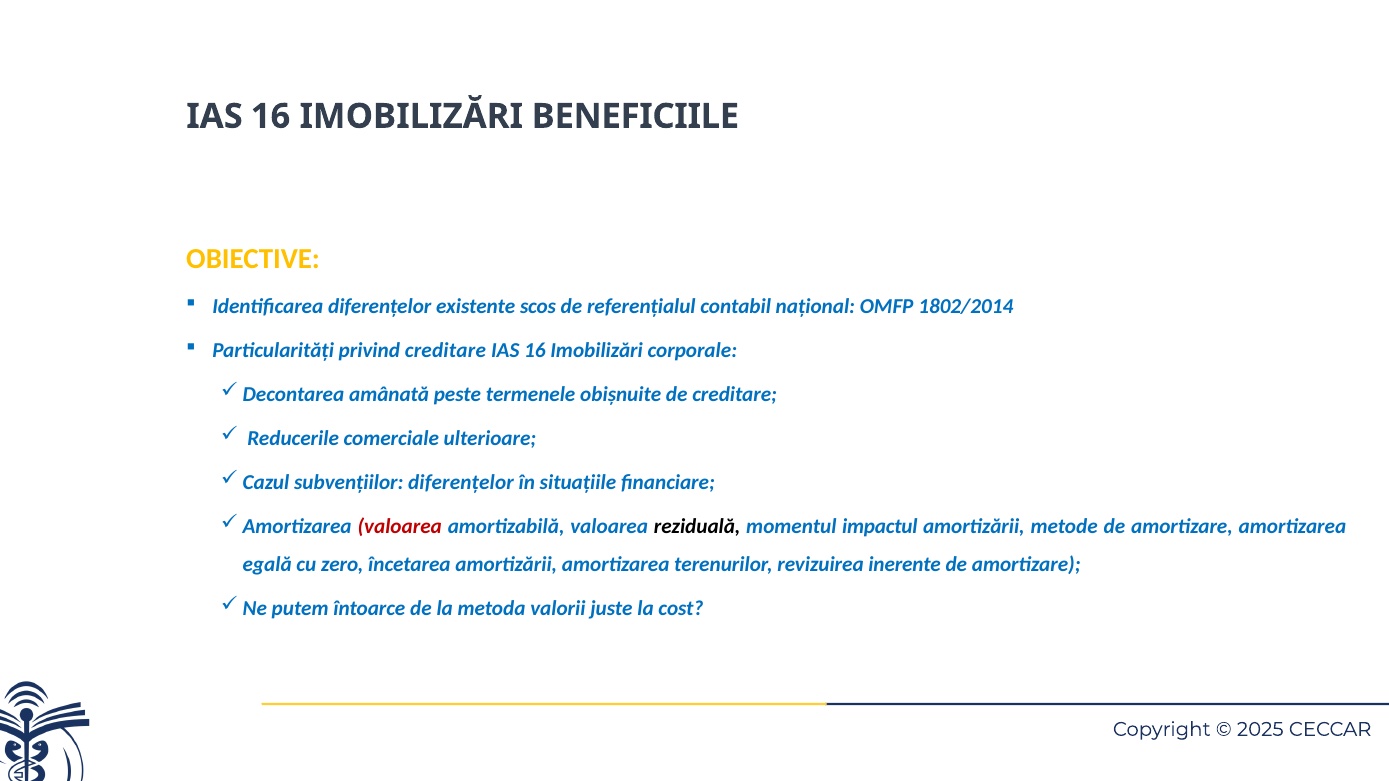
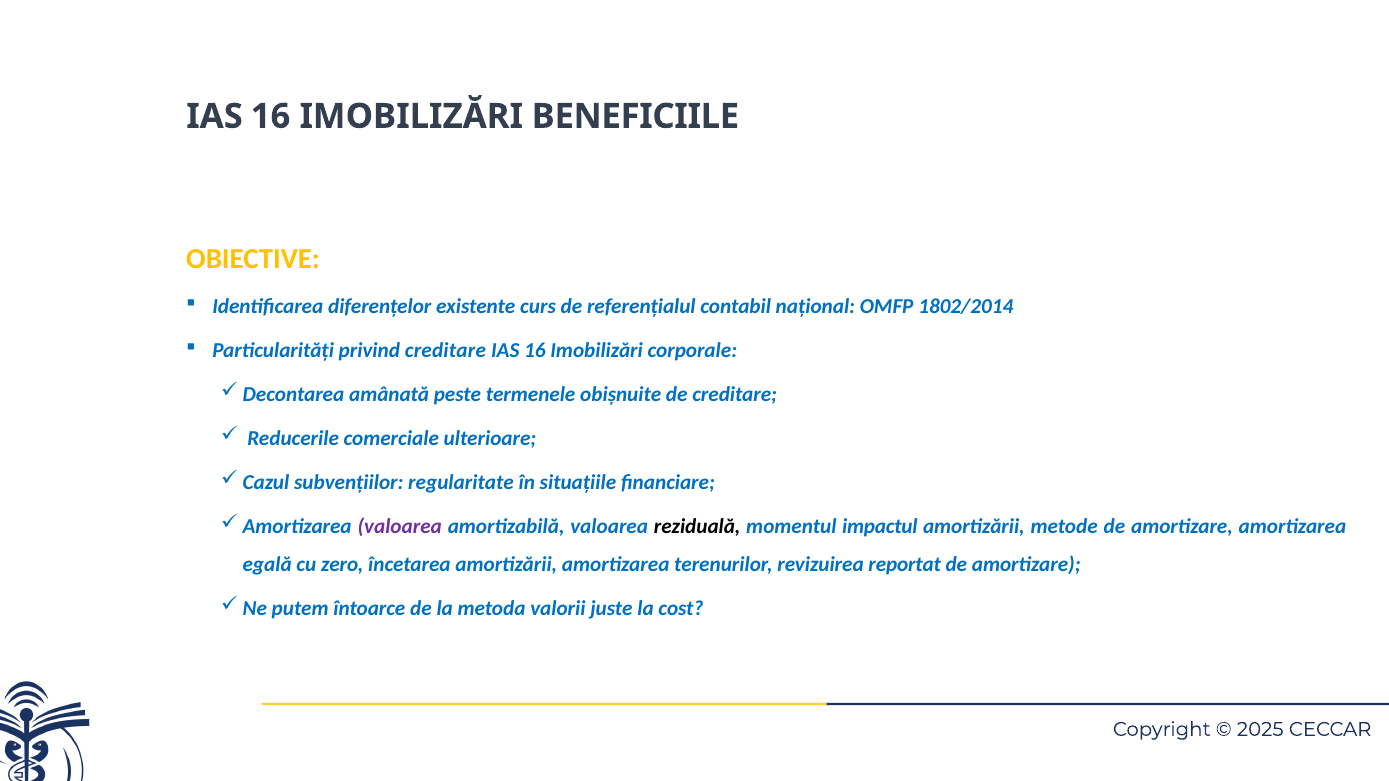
scos: scos -> curs
subvențiilor diferențelor: diferențelor -> regularitate
valoarea at (400, 527) colour: red -> purple
inerente: inerente -> reportat
